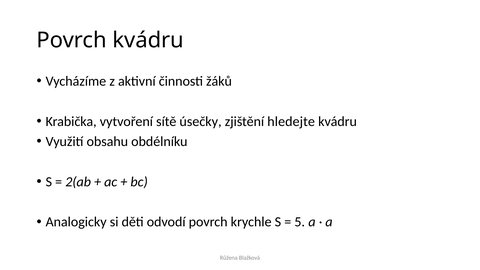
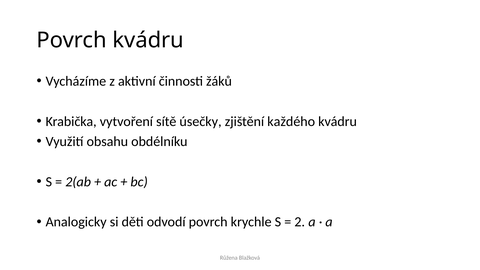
hledejte: hledejte -> každého
5: 5 -> 2
